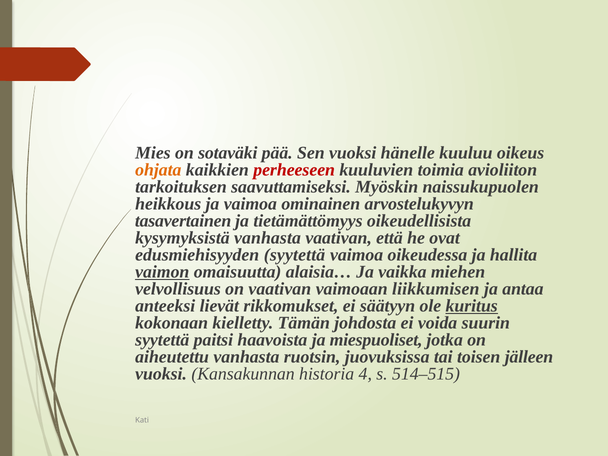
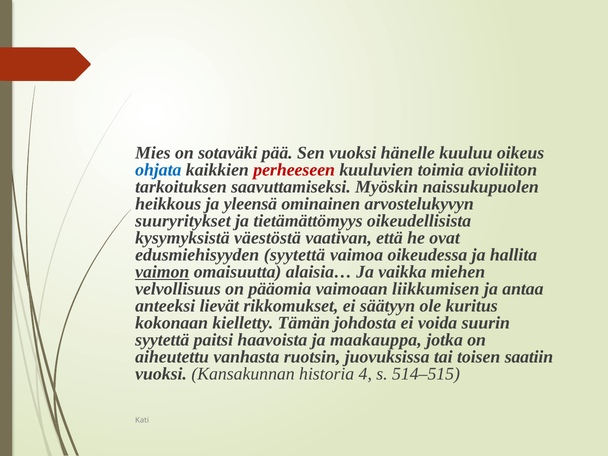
ohjata colour: orange -> blue
ja vaimoa: vaimoa -> yleensä
tasavertainen: tasavertainen -> suuryritykset
kysymyksistä vanhasta: vanhasta -> väestöstä
on vaativan: vaativan -> pääomia
kuritus underline: present -> none
miespuoliset: miespuoliset -> maakauppa
jälleen: jälleen -> saatiin
